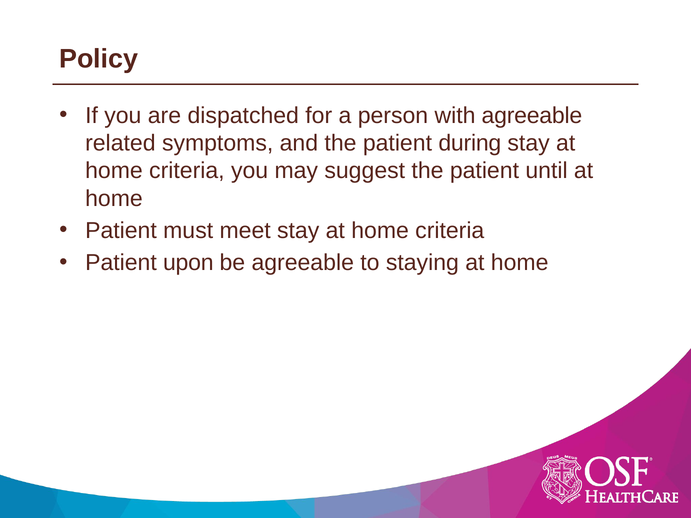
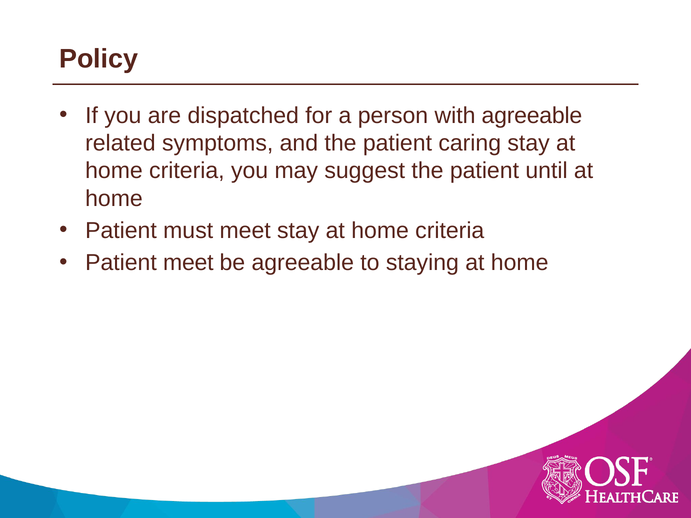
during: during -> caring
Patient upon: upon -> meet
